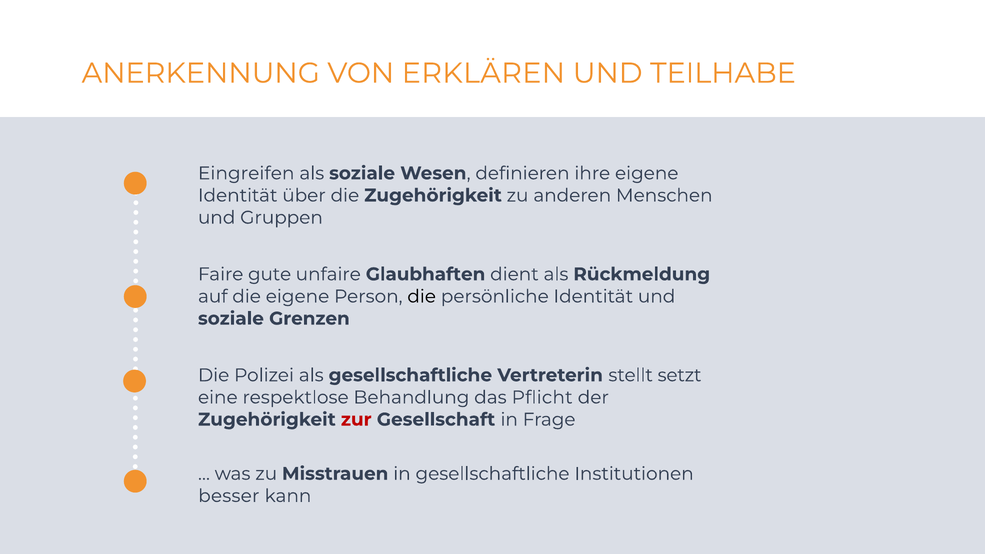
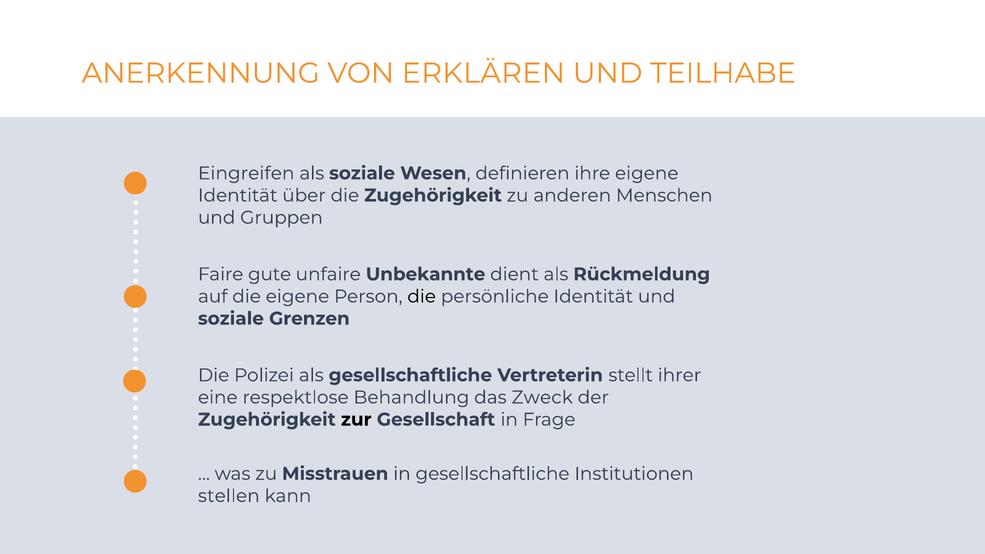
Glaubhaften: Glaubhaften -> Unbekannte
setzt: setzt -> ihrer
Pflicht: Pflicht -> Zweck
zur colour: red -> black
besser: besser -> stellen
